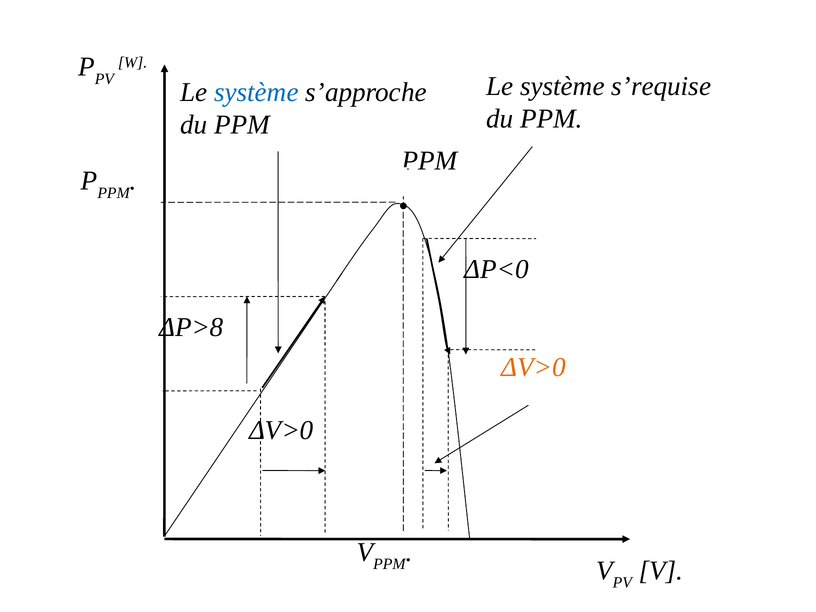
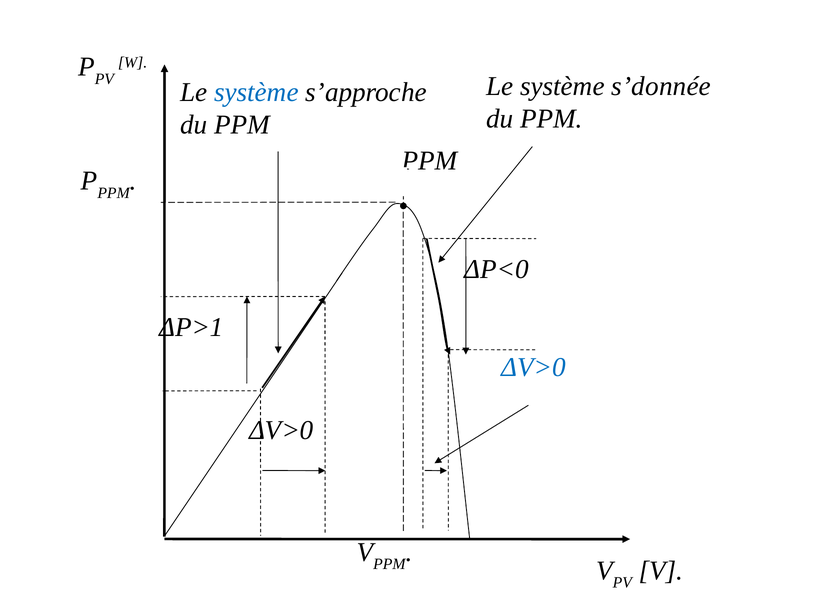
s’requise: s’requise -> s’donnée
ΔP>8: ΔP>8 -> ΔP>1
ΔV>0 at (534, 367) colour: orange -> blue
